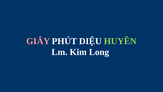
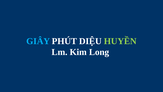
GIÂY colour: pink -> light blue
